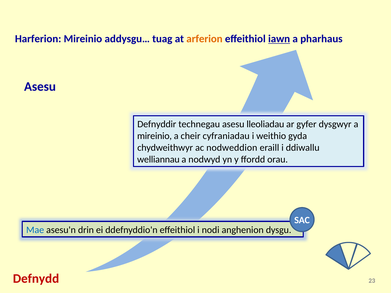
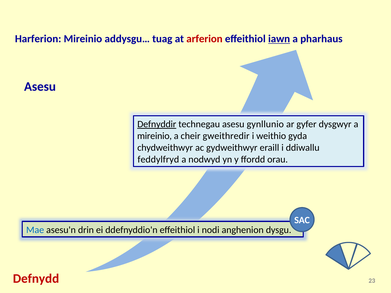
arferion colour: orange -> red
Defnyddir underline: none -> present
lleoliadau: lleoliadau -> gynllunio
cyfraniadau: cyfraniadau -> gweithredir
nodweddion: nodweddion -> gydweithwyr
welliannau: welliannau -> feddylfryd
